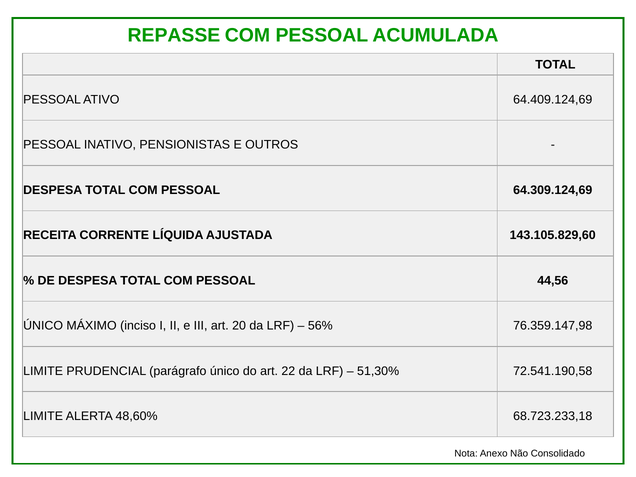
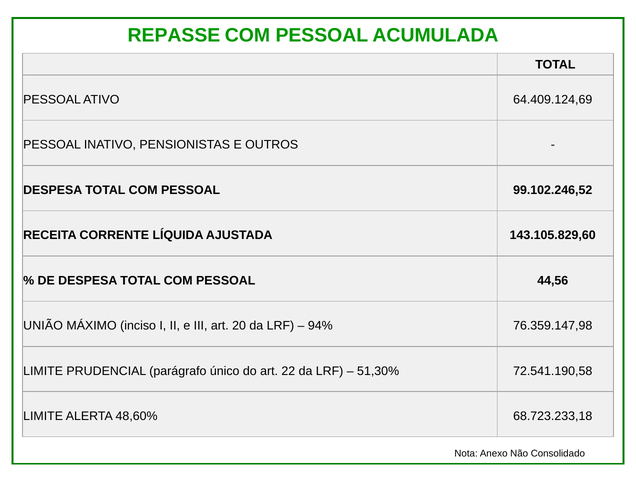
64.309.124,69: 64.309.124,69 -> 99.102.246,52
ÚNICO at (43, 326): ÚNICO -> UNIÃO
56%: 56% -> 94%
